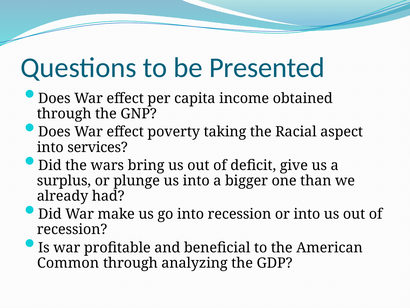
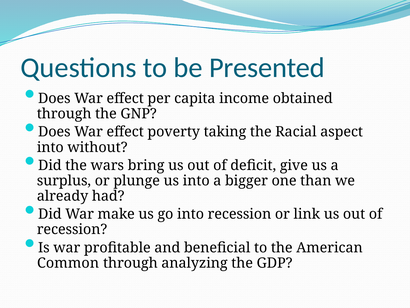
services: services -> without
or into: into -> link
